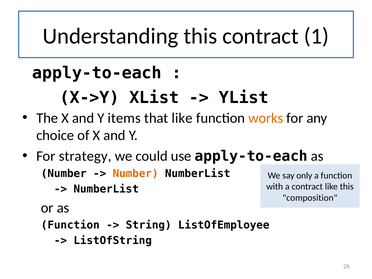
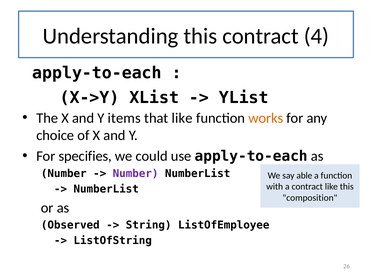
1: 1 -> 4
strategy: strategy -> specifies
Number at (136, 173) colour: orange -> purple
only: only -> able
Function at (70, 225): Function -> Observed
